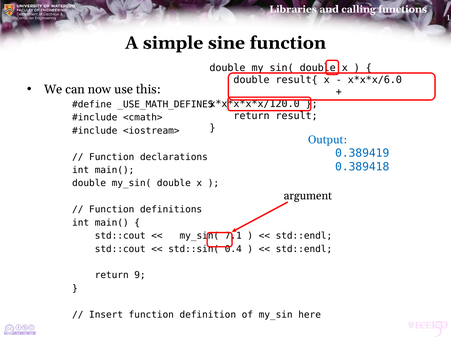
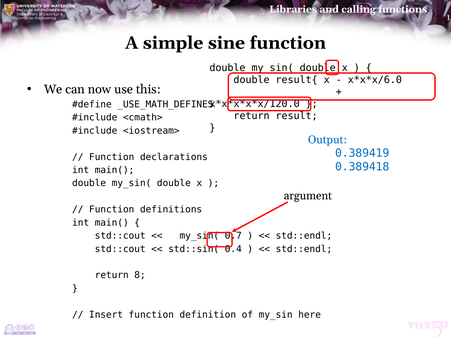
7.1: 7.1 -> 0.7
9: 9 -> 8
